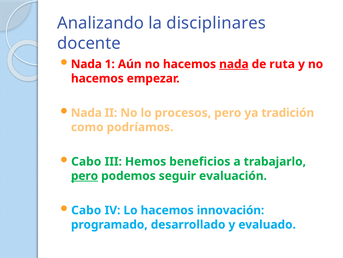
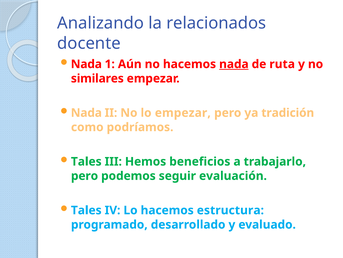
disciplinares: disciplinares -> relacionados
hacemos at (97, 78): hacemos -> similares
lo procesos: procesos -> empezar
Cabo at (86, 161): Cabo -> Tales
pero at (85, 175) underline: present -> none
Cabo at (86, 210): Cabo -> Tales
innovación: innovación -> estructura
